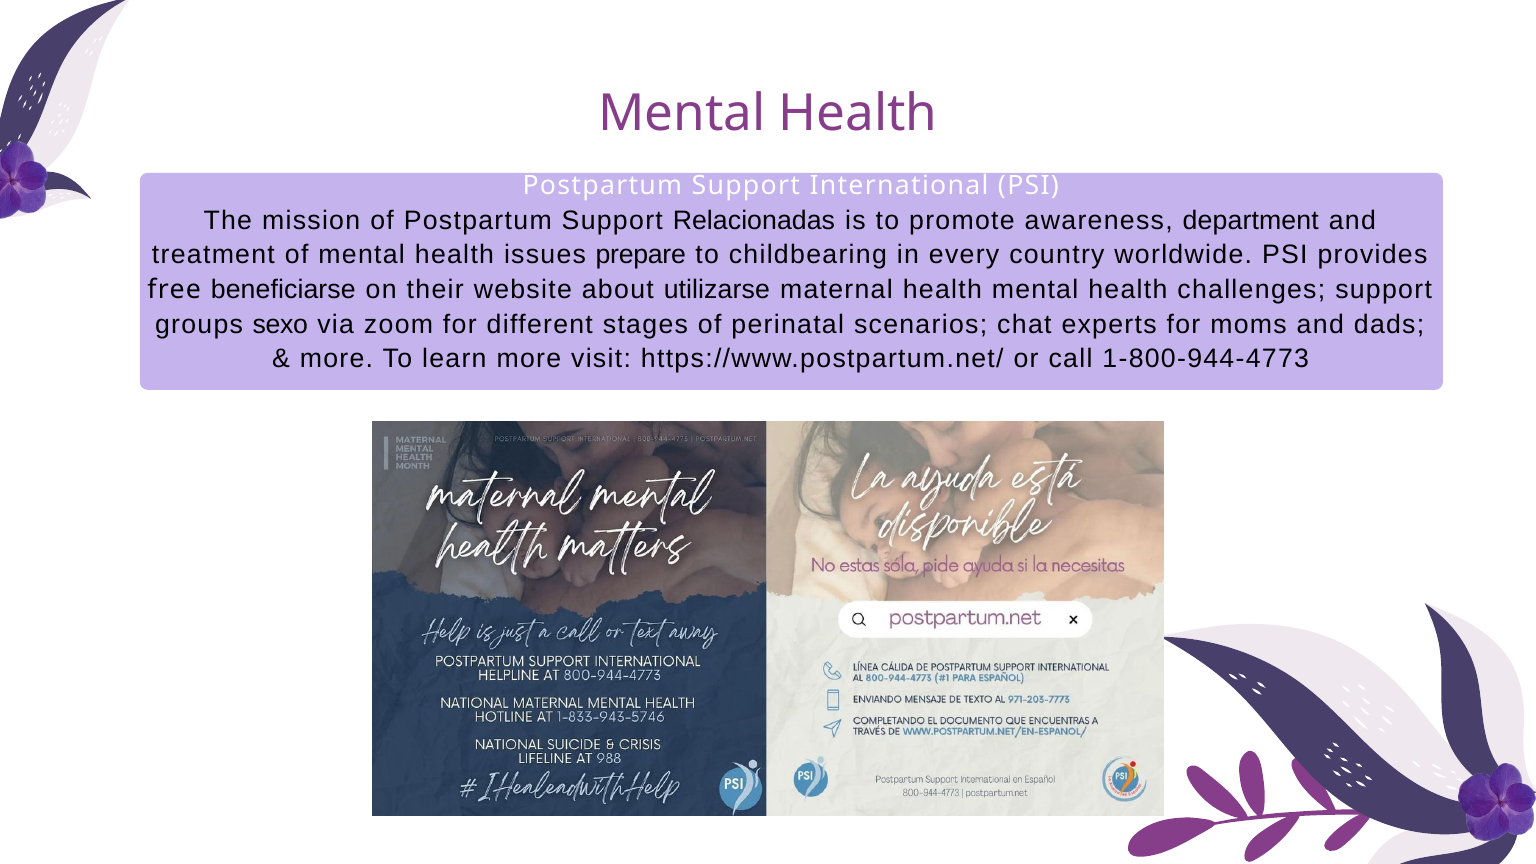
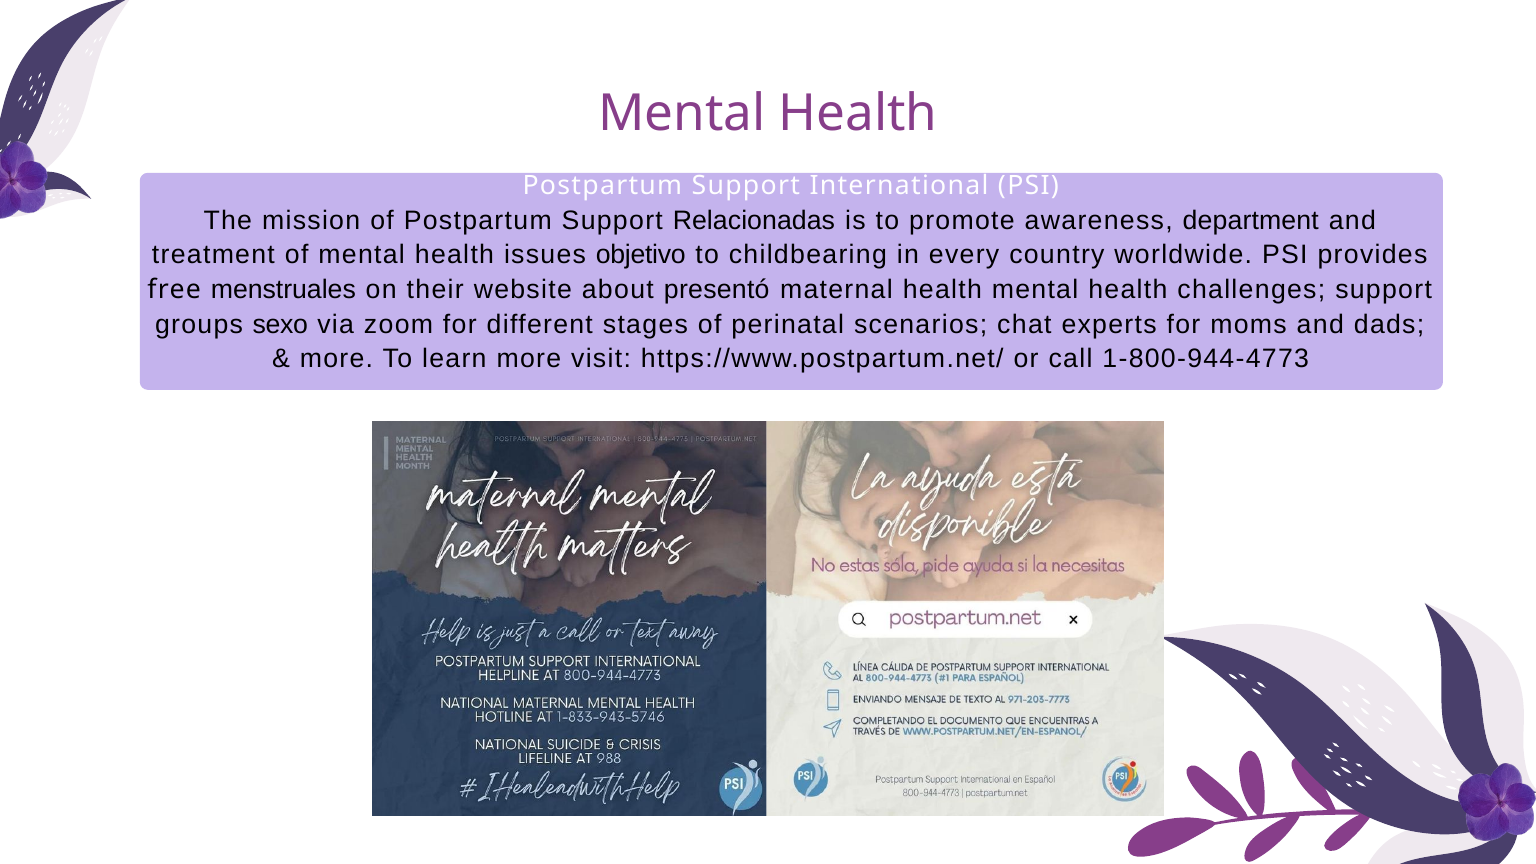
prepare: prepare -> objetivo
beneficiarse: beneficiarse -> menstruales
utilizarse: utilizarse -> presentó
